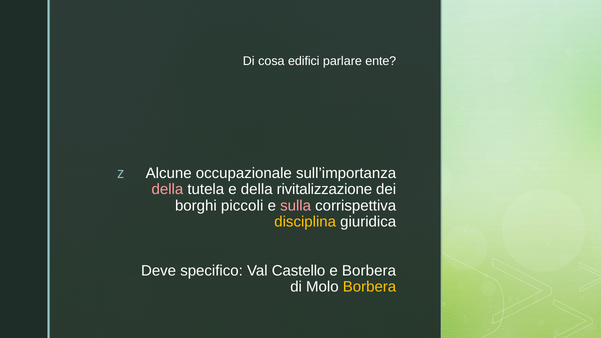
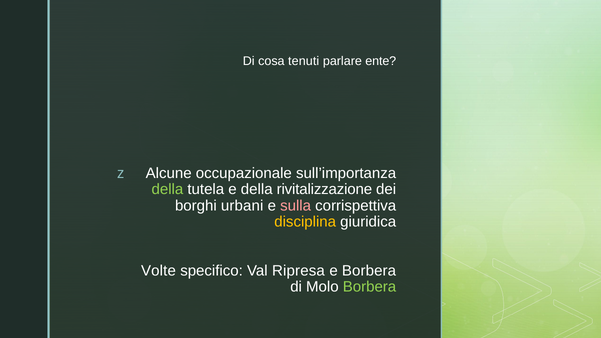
edifici: edifici -> tenuti
della at (167, 190) colour: pink -> light green
piccoli: piccoli -> urbani
Deve: Deve -> Volte
Castello: Castello -> Ripresa
Borbera at (370, 287) colour: yellow -> light green
